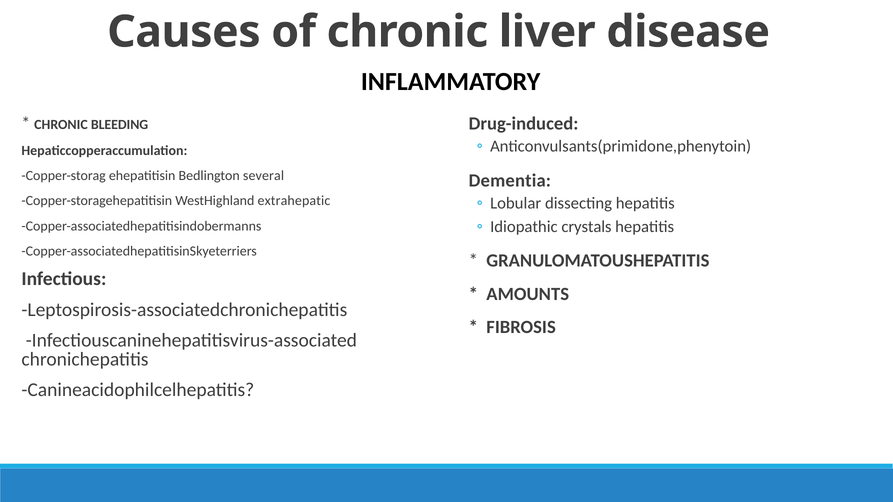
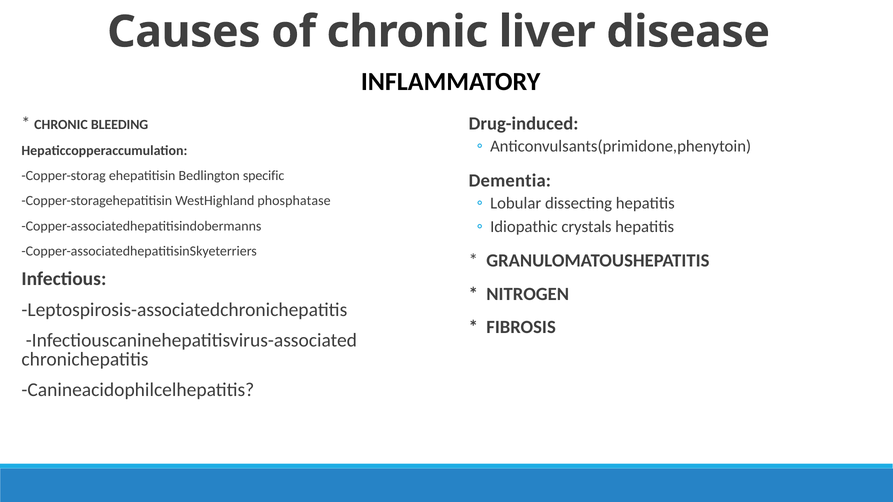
several: several -> specific
extrahepatic: extrahepatic -> phosphatase
AMOUNTS: AMOUNTS -> NITROGEN
